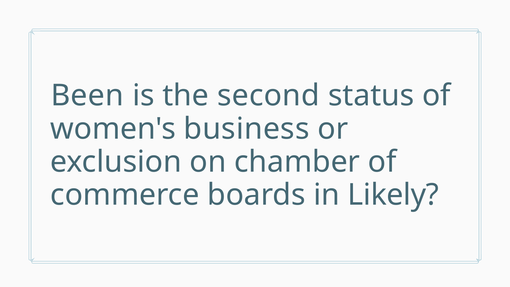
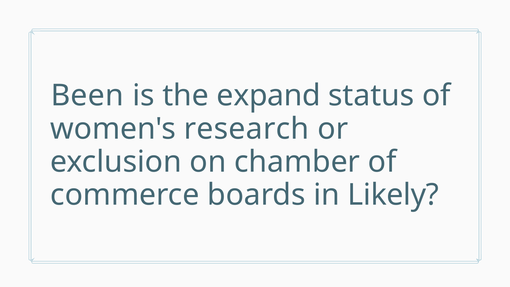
second: second -> expand
business: business -> research
